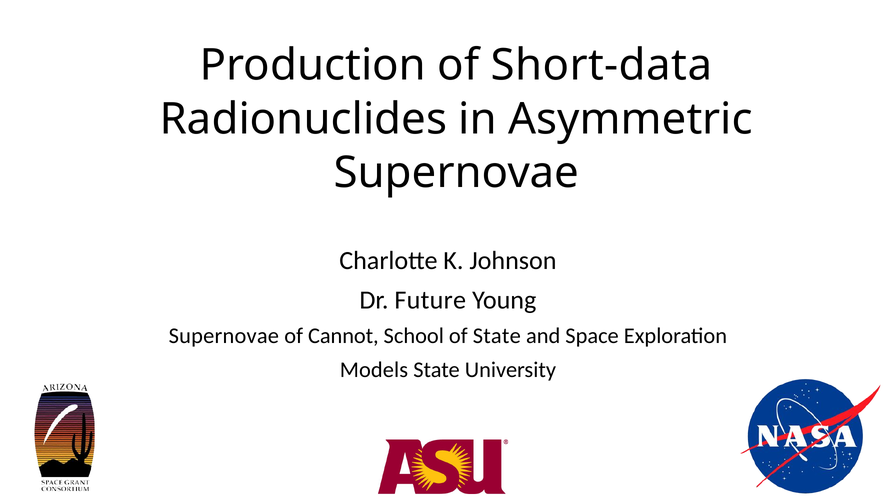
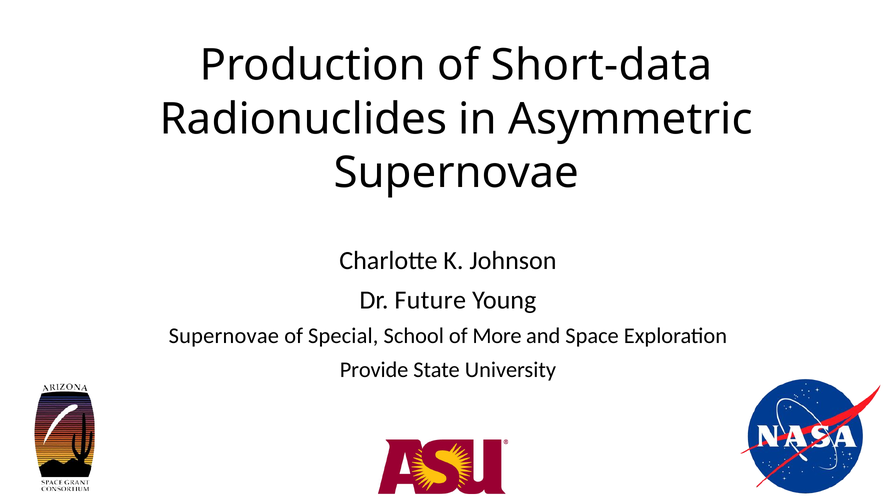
Cannot: Cannot -> Special
of State: State -> More
Models: Models -> Provide
